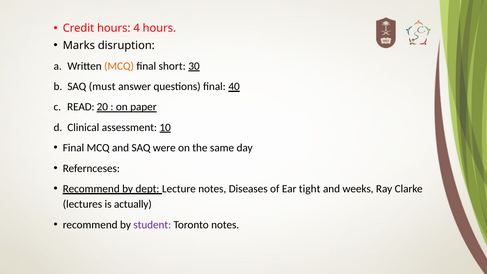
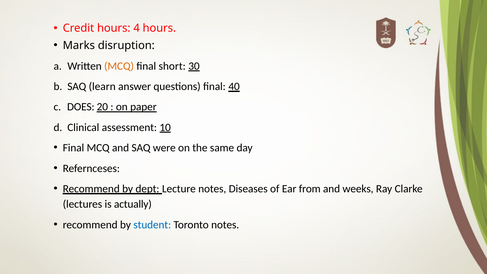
must: must -> learn
READ: READ -> DOES
tight: tight -> from
student colour: purple -> blue
